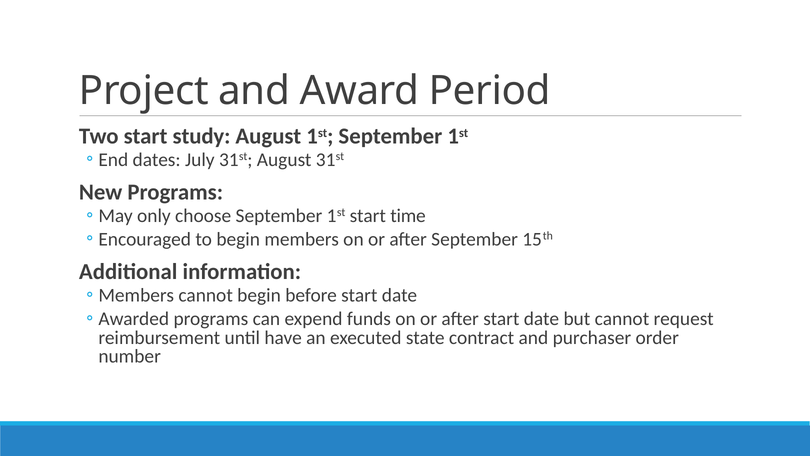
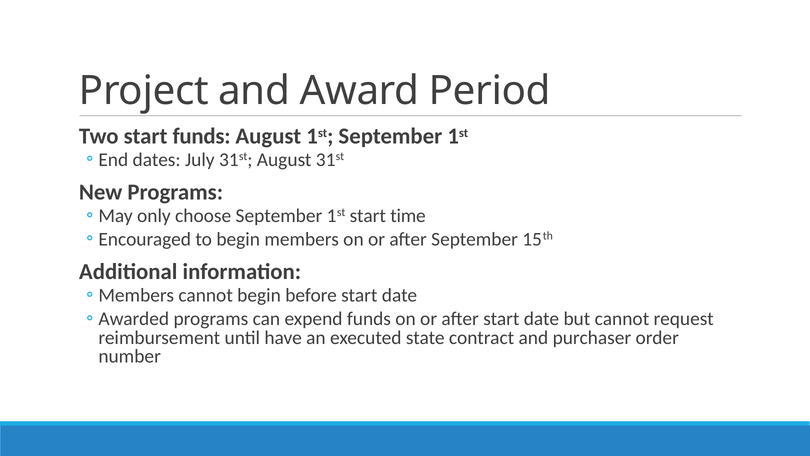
start study: study -> funds
